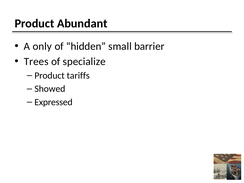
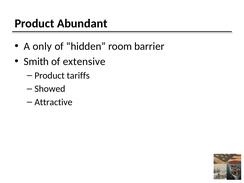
small: small -> room
Trees: Trees -> Smith
specialize: specialize -> extensive
Expressed: Expressed -> Attractive
